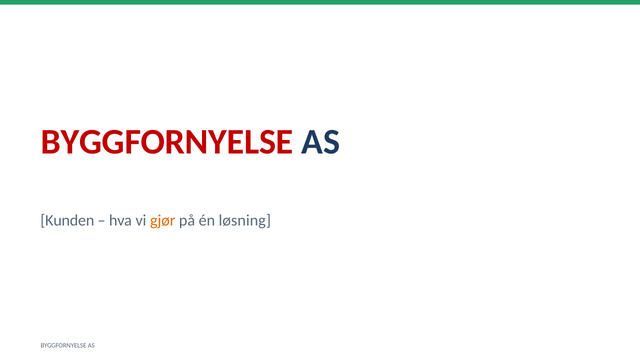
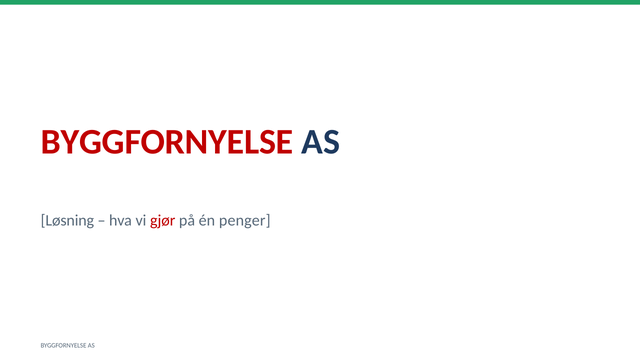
Kunden: Kunden -> Løsning
gjør colour: orange -> red
løsning: løsning -> penger
